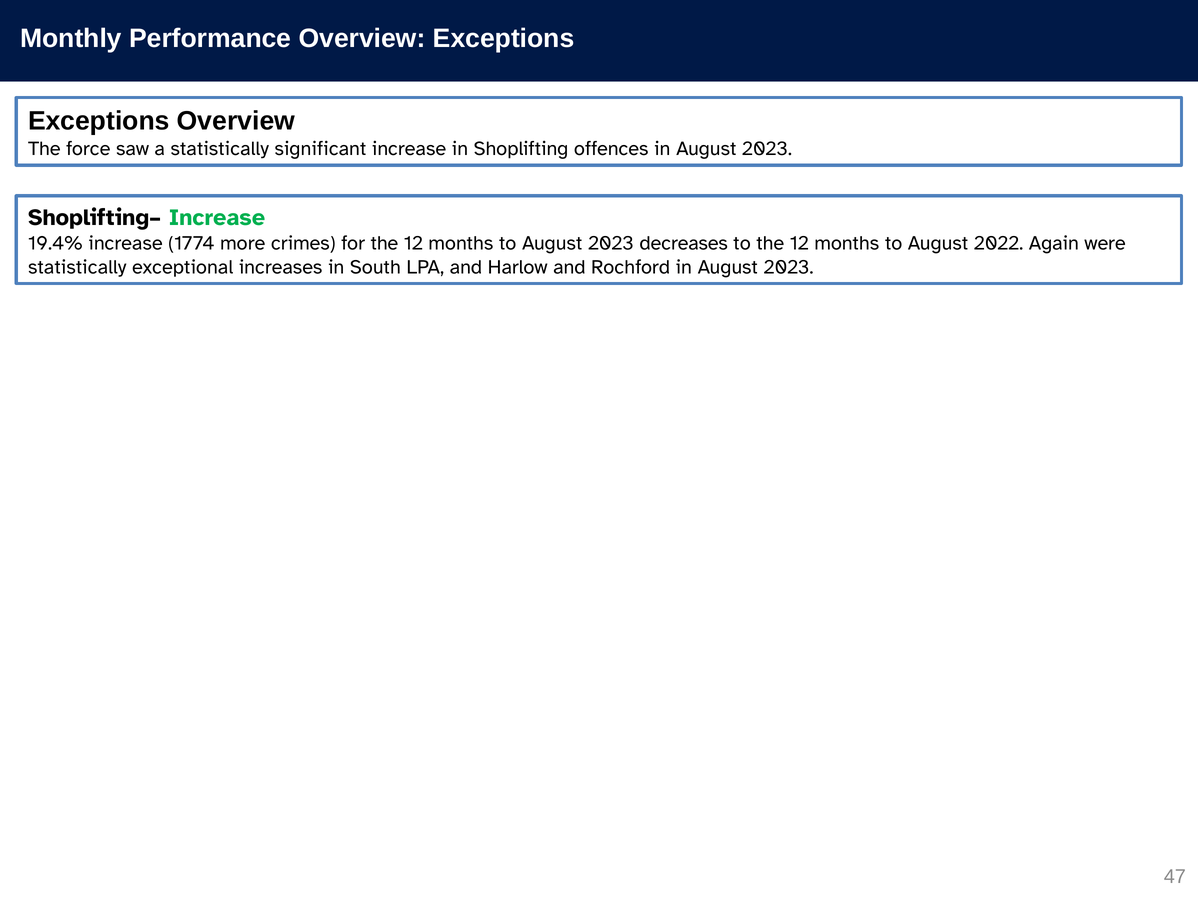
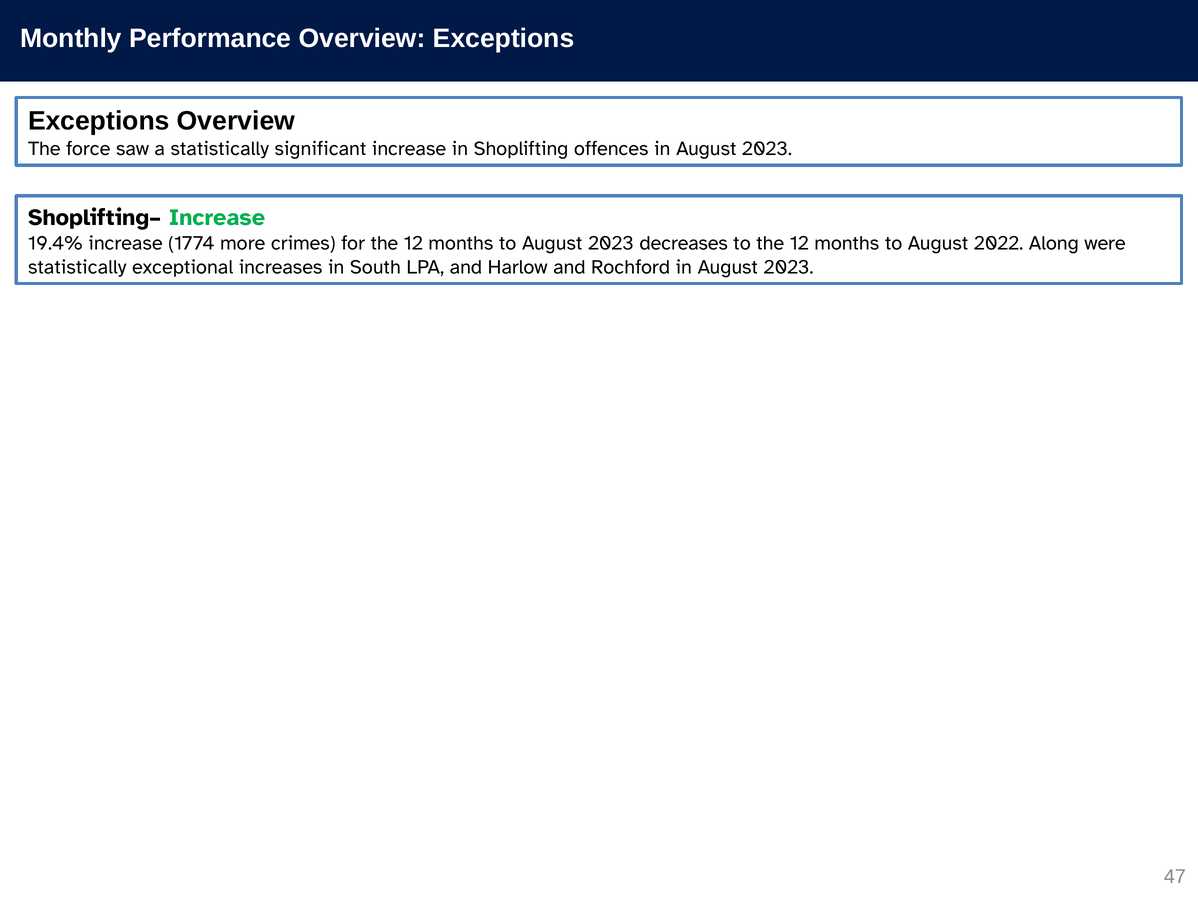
Again: Again -> Along
